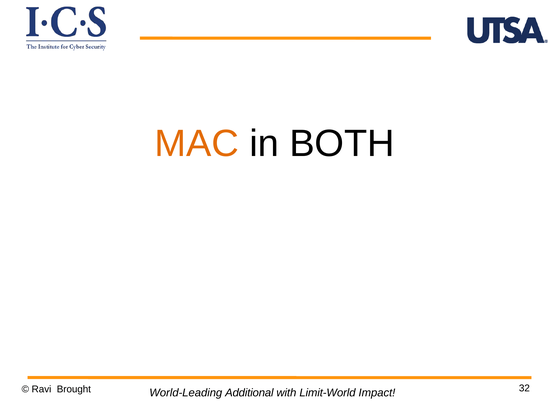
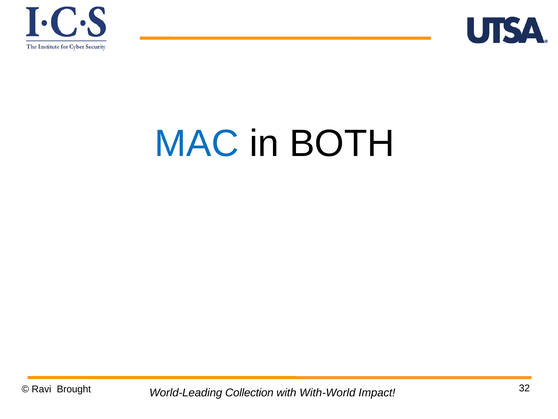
MAC colour: orange -> blue
Additional: Additional -> Collection
Limit-World: Limit-World -> With-World
